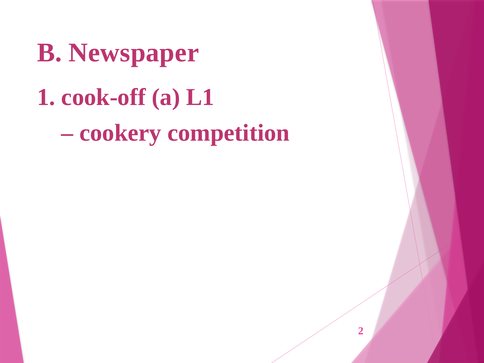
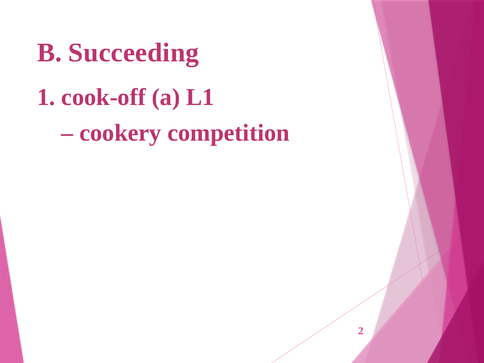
Newspaper: Newspaper -> Succeeding
